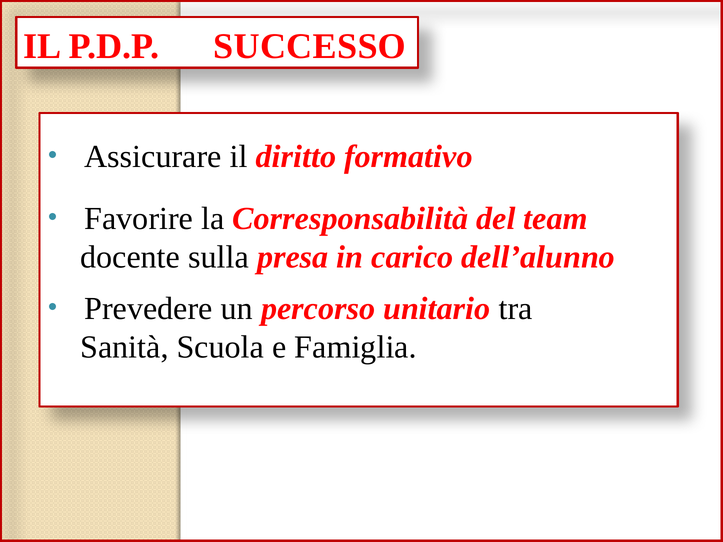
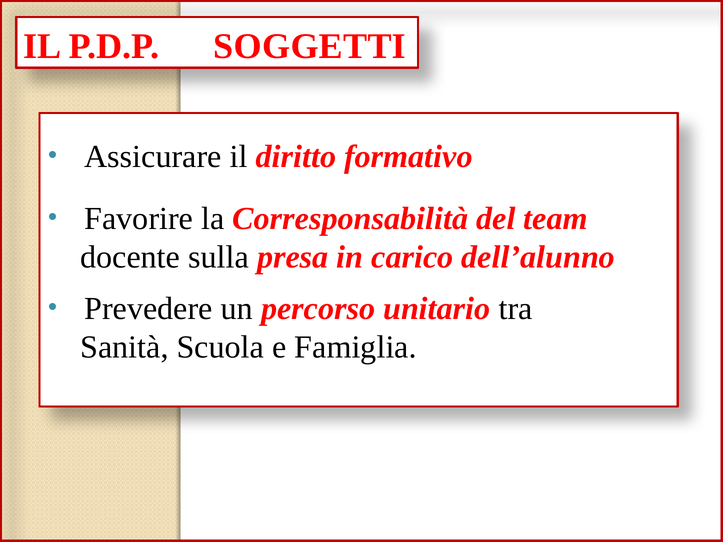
SUCCESSO: SUCCESSO -> SOGGETTI
